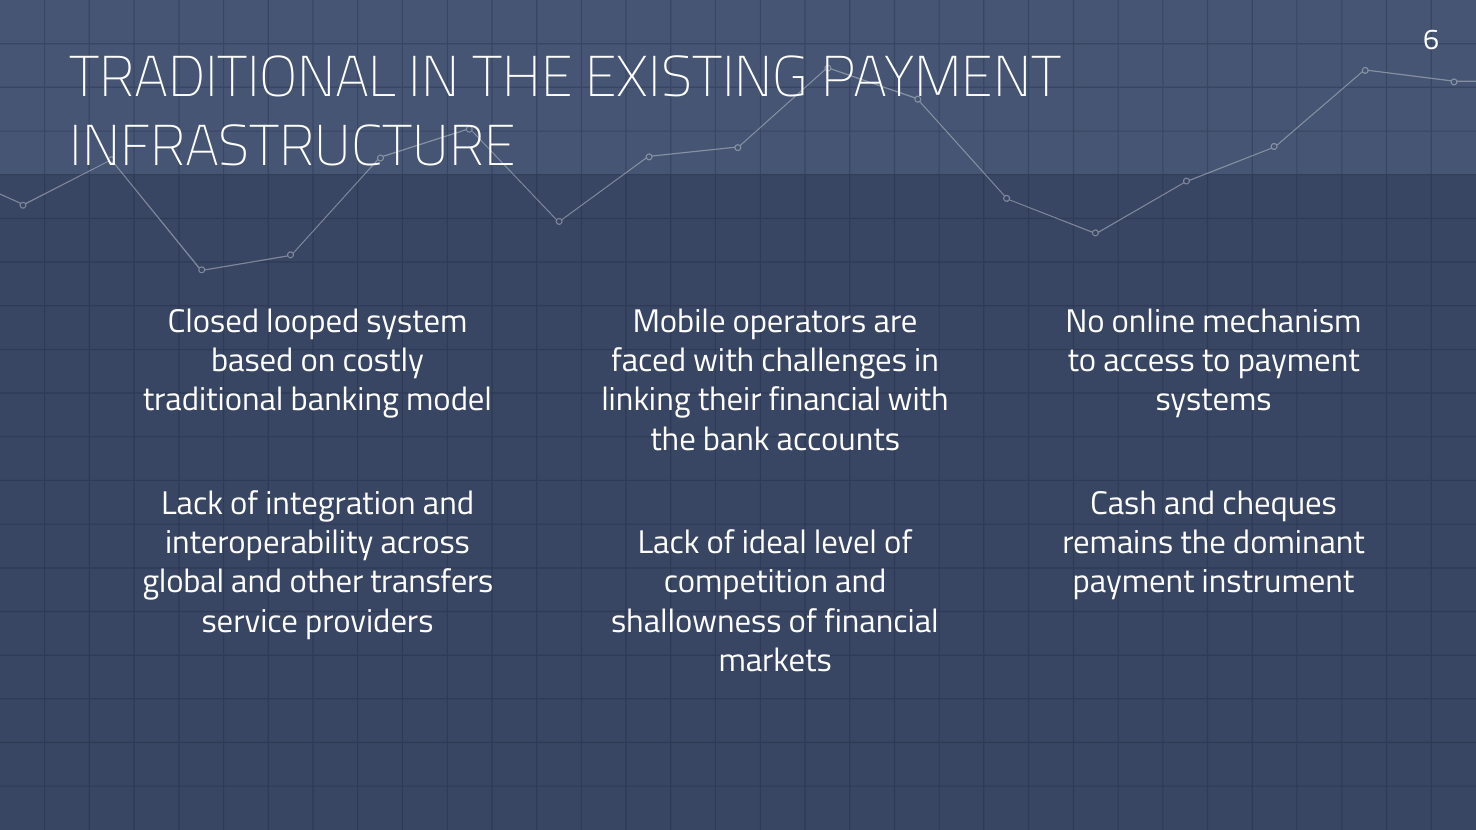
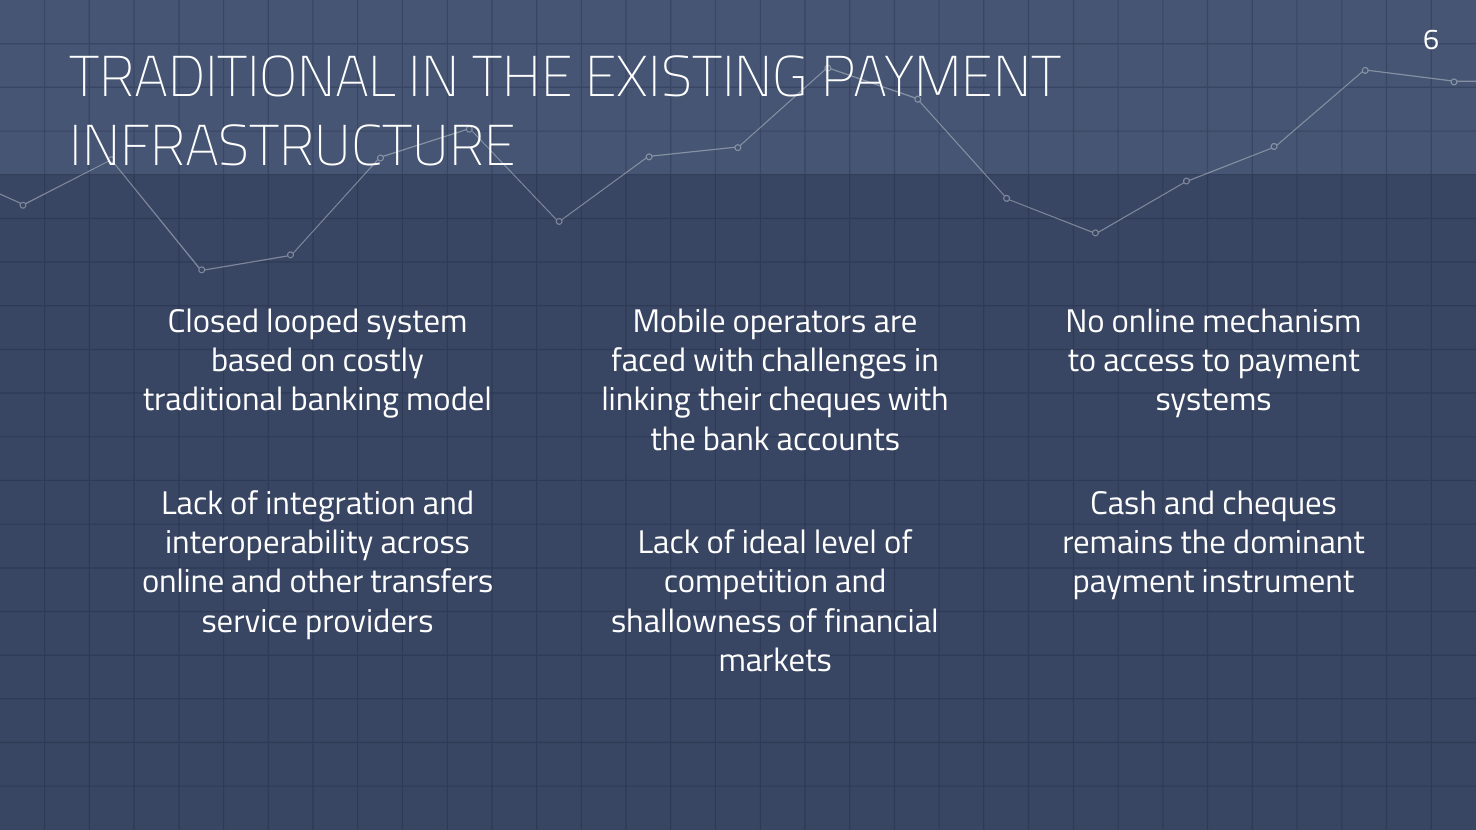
their financial: financial -> cheques
global at (183, 582): global -> online
